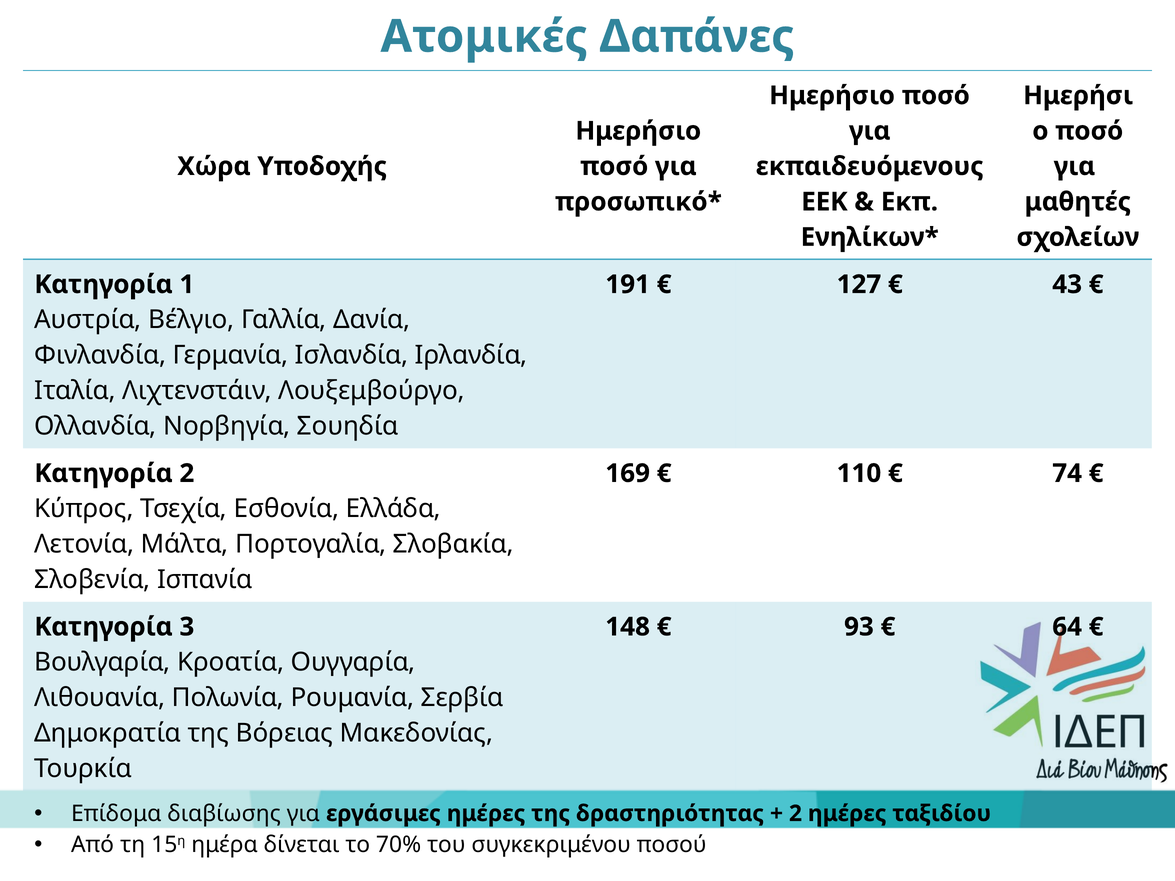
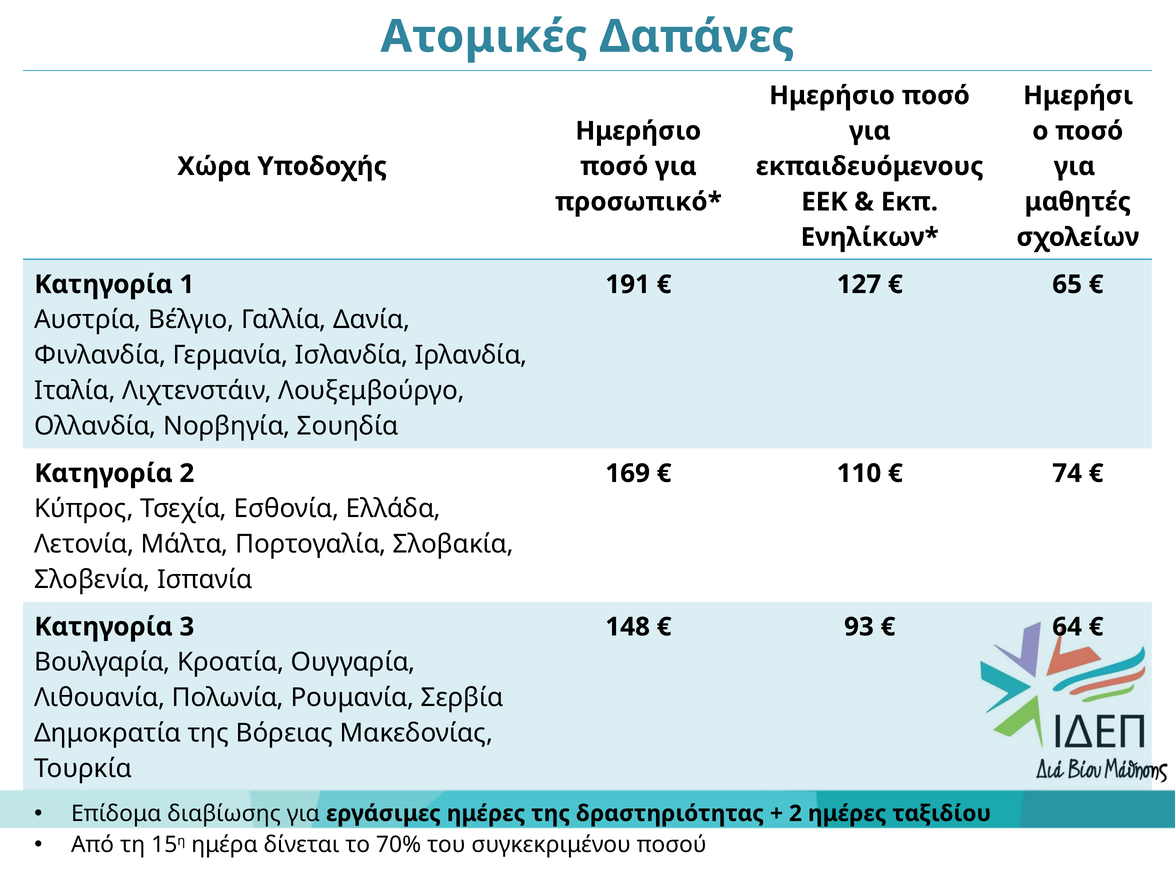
43: 43 -> 65
